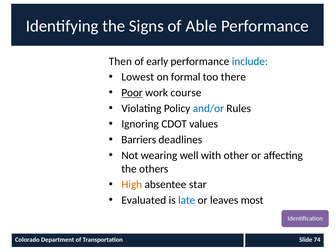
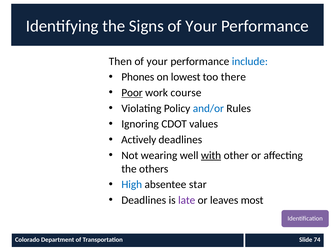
Signs of Able: Able -> Your
early at (157, 61): early -> your
Lowest: Lowest -> Phones
formal: formal -> lowest
Barriers: Barriers -> Actively
with underline: none -> present
High colour: orange -> blue
Evaluated at (144, 200): Evaluated -> Deadlines
late colour: blue -> purple
